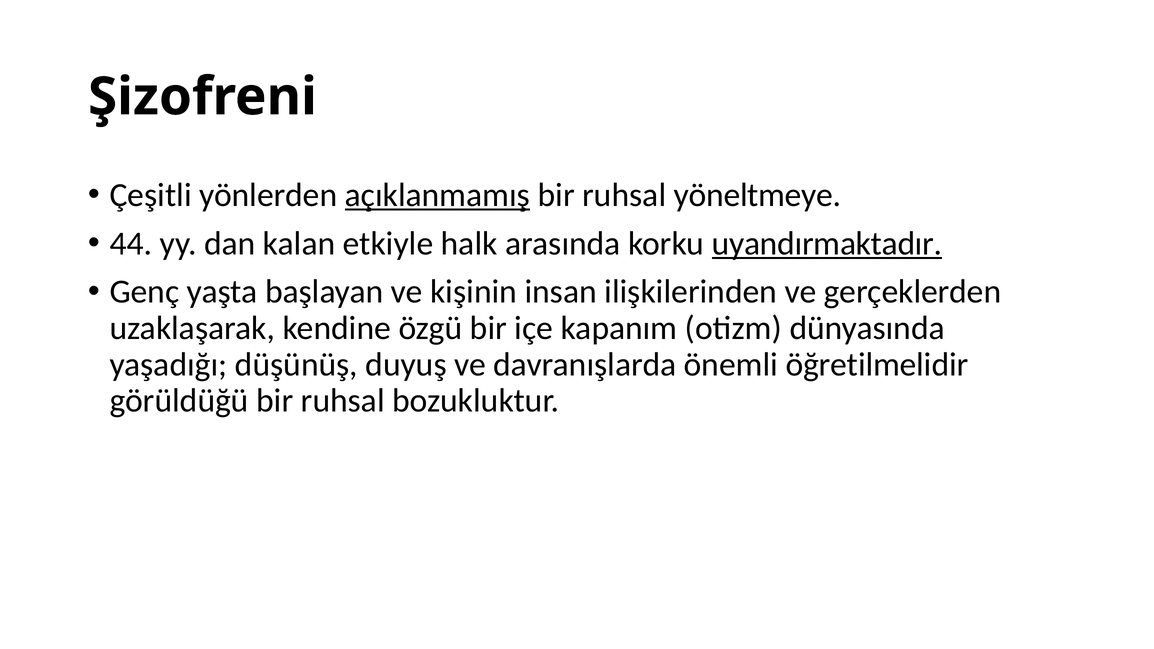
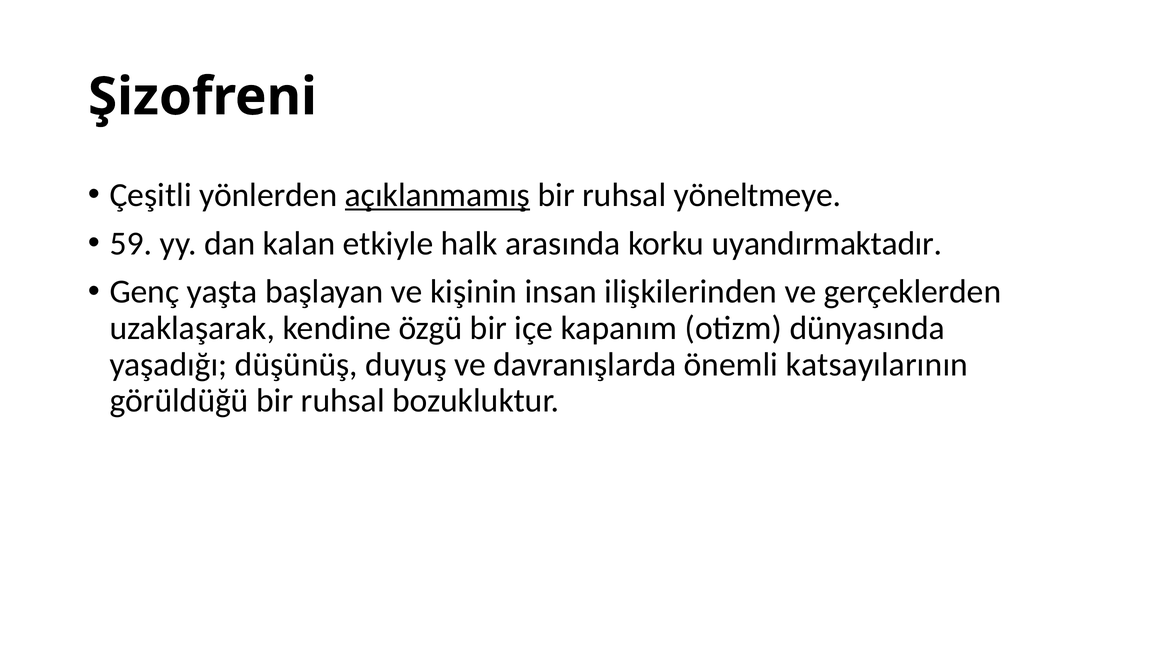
44: 44 -> 59
uyandırmaktadır underline: present -> none
öğretilmelidir: öğretilmelidir -> katsayılarının
